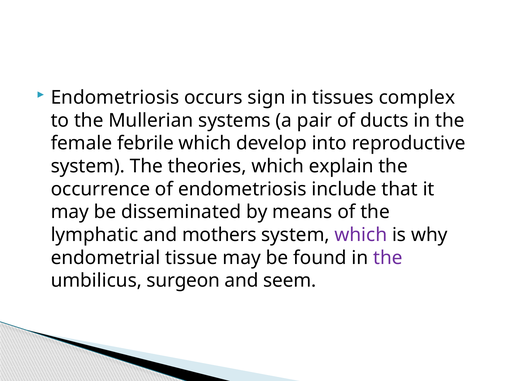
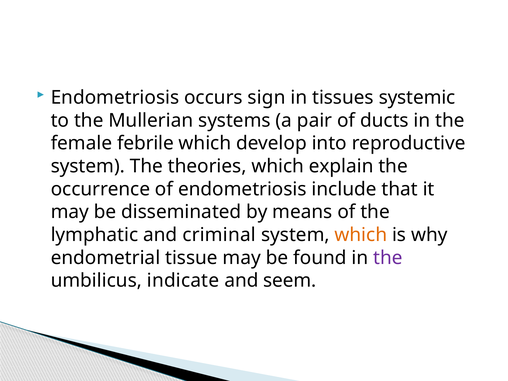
complex: complex -> systemic
mothers: mothers -> criminal
which at (361, 235) colour: purple -> orange
surgeon: surgeon -> indicate
